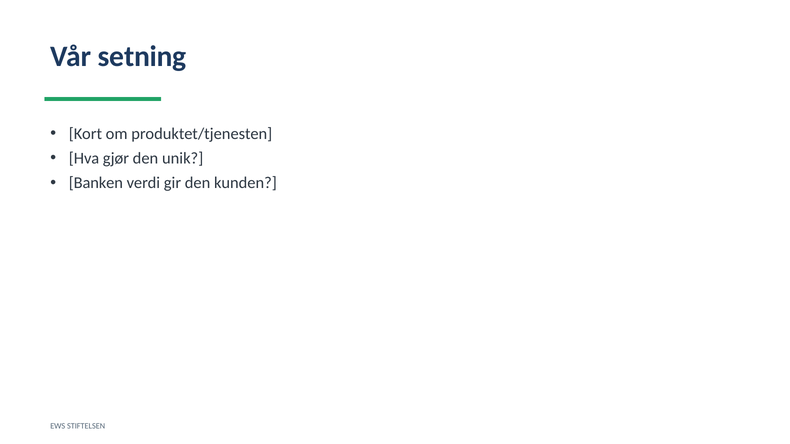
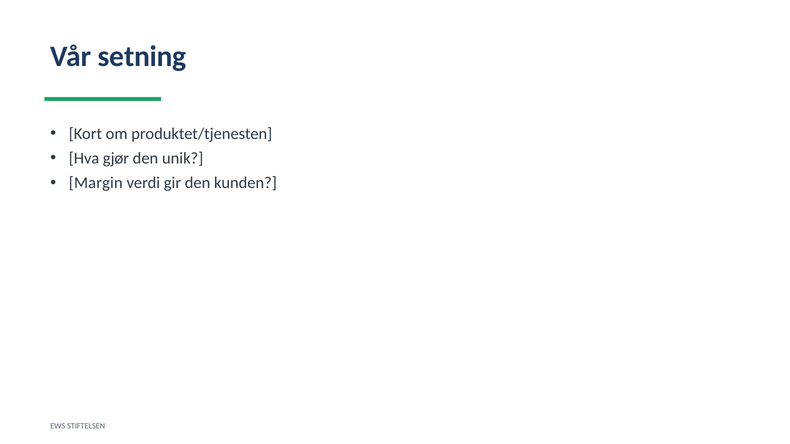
Banken: Banken -> Margin
